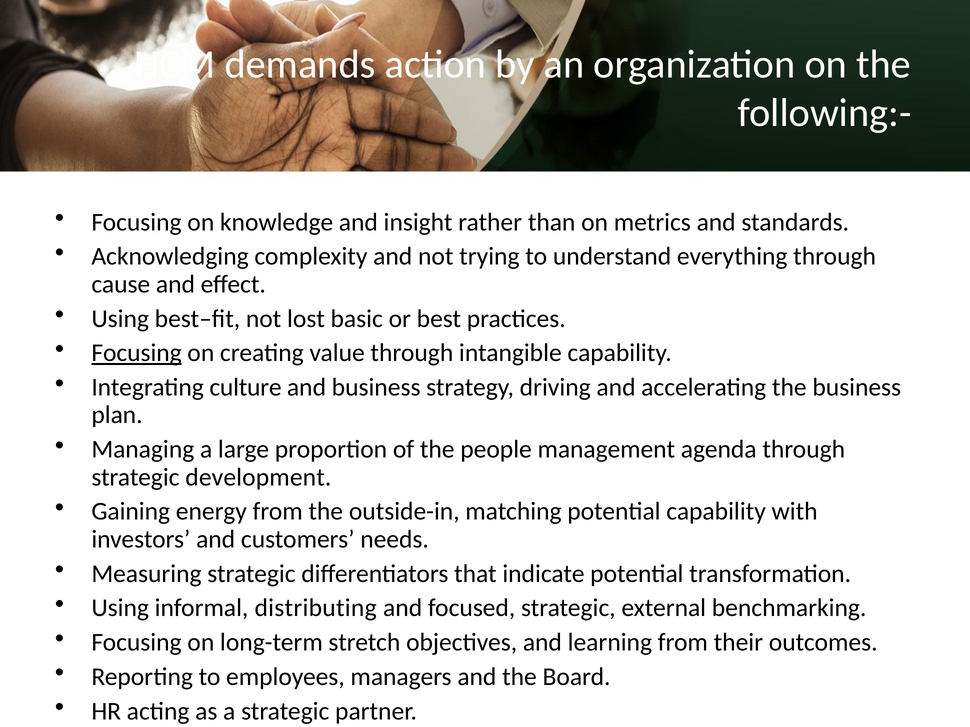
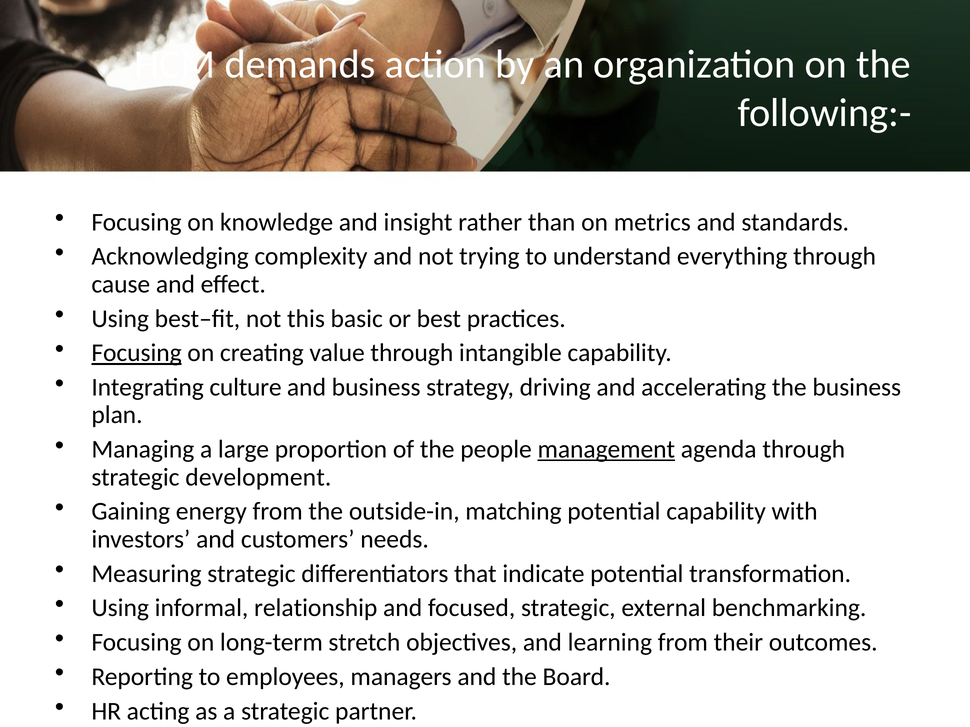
lost: lost -> this
management underline: none -> present
distributing: distributing -> relationship
